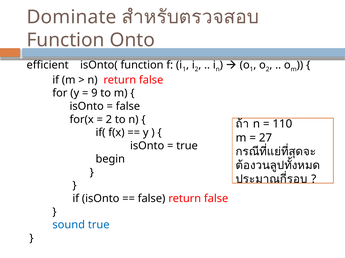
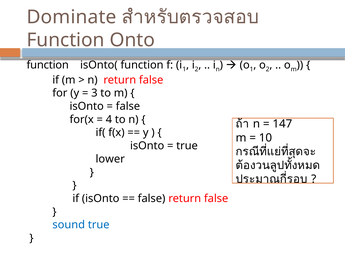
efficient at (48, 65): efficient -> function
9: 9 -> 3
2 at (109, 120): 2 -> 4
110: 110 -> 147
27: 27 -> 10
begin: begin -> lower
